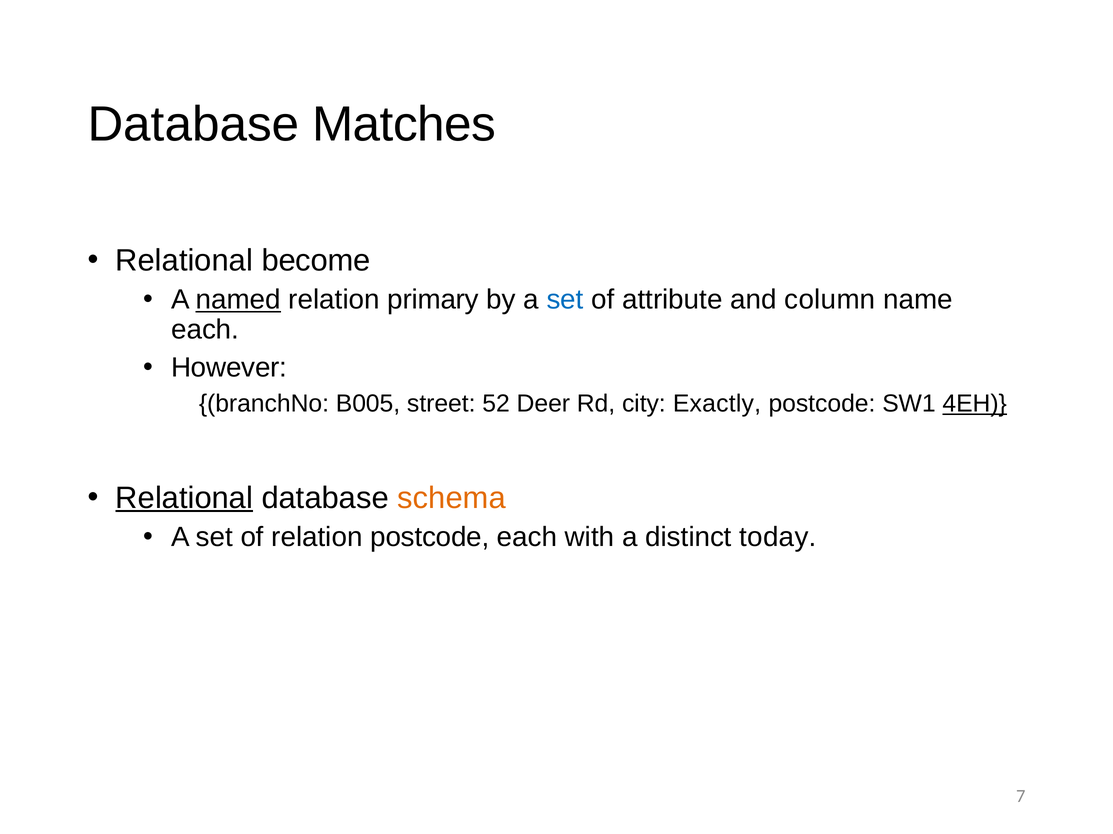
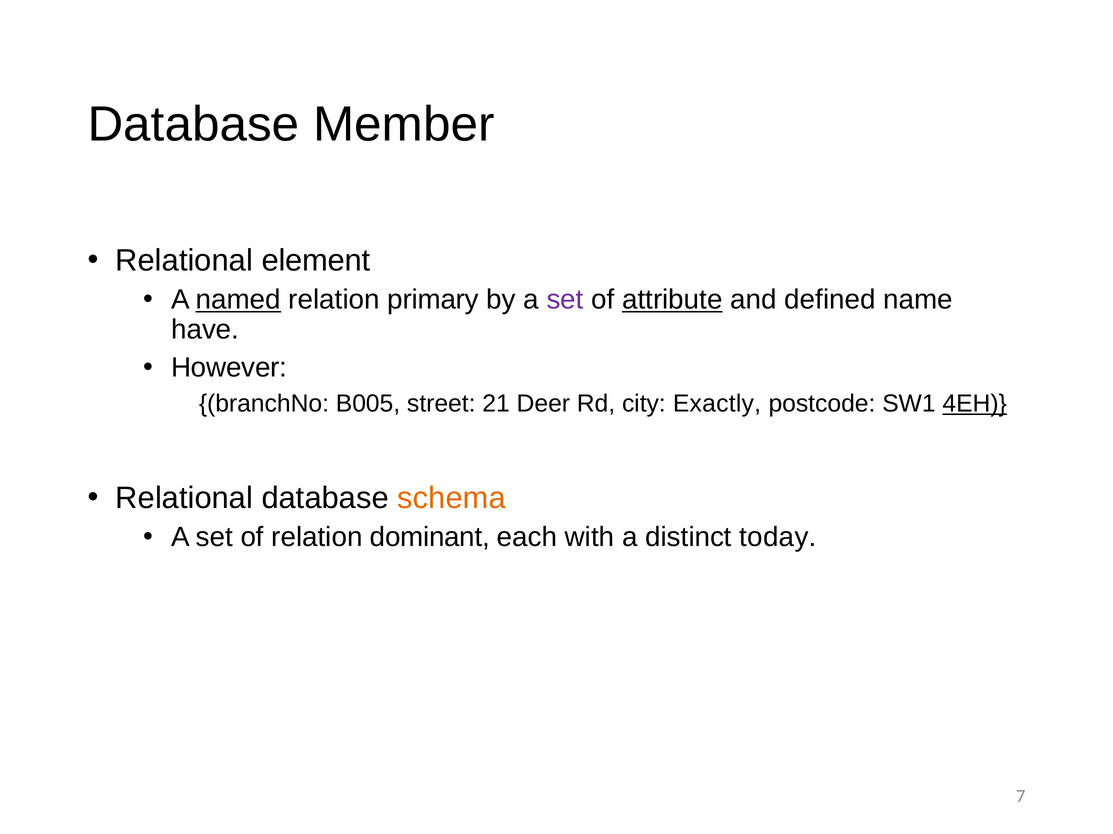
Matches: Matches -> Member
become: become -> element
set at (565, 300) colour: blue -> purple
attribute underline: none -> present
column: column -> defined
each at (205, 330): each -> have
52: 52 -> 21
Relational at (184, 498) underline: present -> none
relation postcode: postcode -> dominant
